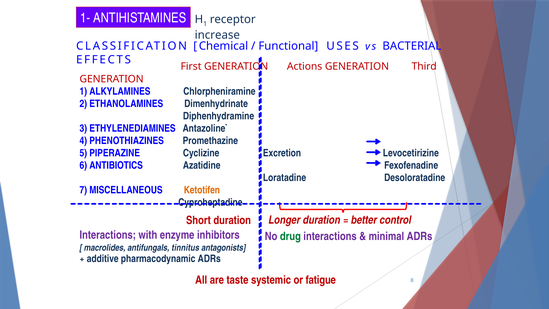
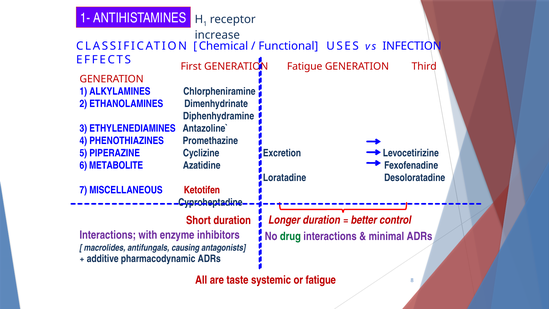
BACTERIAL: BACTERIAL -> INFECTION
Actions at (305, 67): Actions -> Fatigue
ANTIBIOTICS: ANTIBIOTICS -> METABOLITE
Ketotifen colour: orange -> red
tinnitus: tinnitus -> causing
